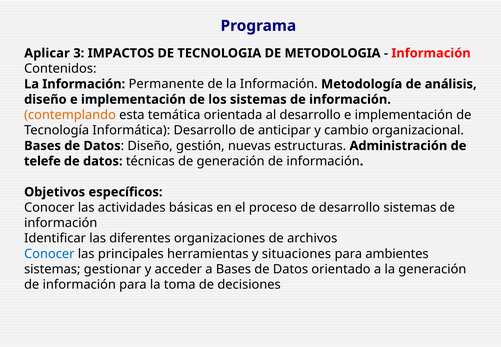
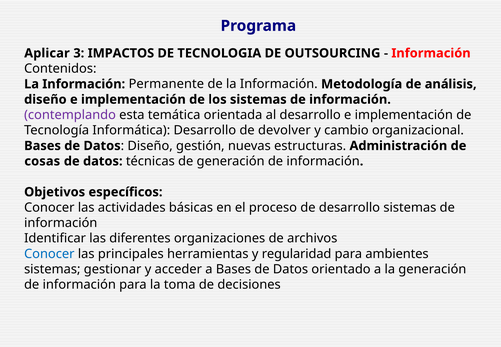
METODOLOGIA: METODOLOGIA -> OUTSOURCING
contemplando colour: orange -> purple
anticipar: anticipar -> devolver
telefe: telefe -> cosas
situaciones: situaciones -> regularidad
